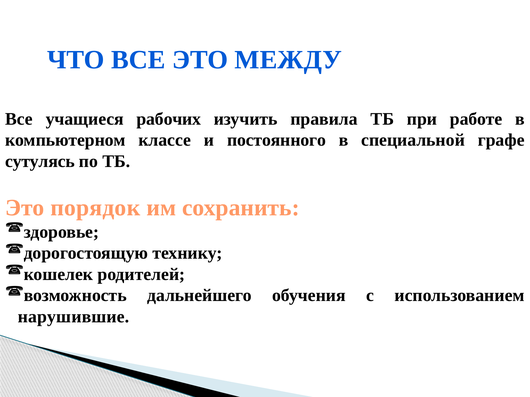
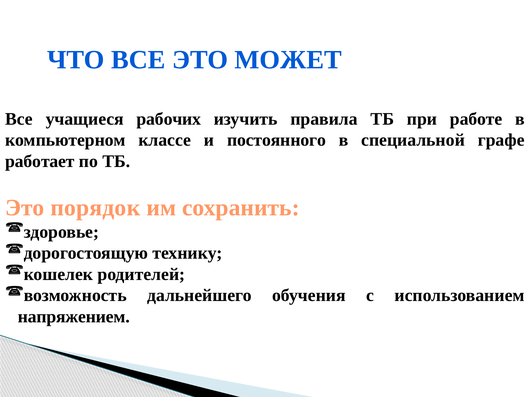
МЕЖДУ: МЕЖДУ -> МОЖЕТ
сутулясь: сутулясь -> работает
нарушившие: нарушившие -> напряжением
